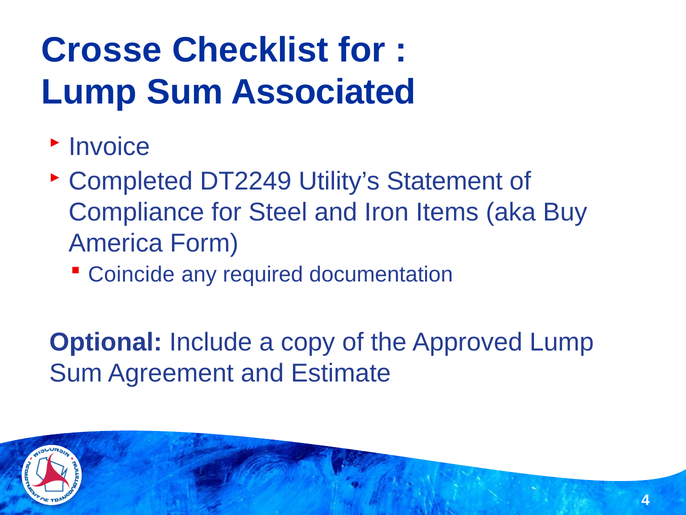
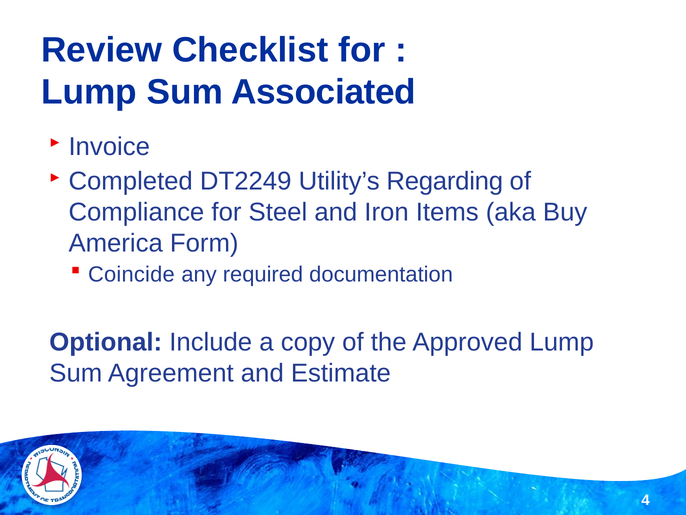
Crosse: Crosse -> Review
Statement: Statement -> Regarding
